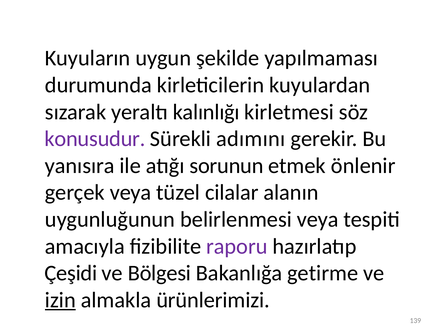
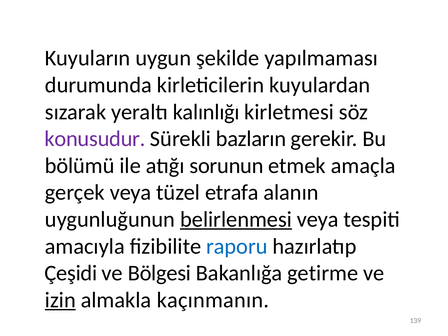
adımını: adımını -> bazların
yanısıra: yanısıra -> bölümü
önlenir: önlenir -> amaçla
cilalar: cilalar -> etrafa
belirlenmesi underline: none -> present
raporu colour: purple -> blue
ürünlerimizi: ürünlerimizi -> kaçınmanın
